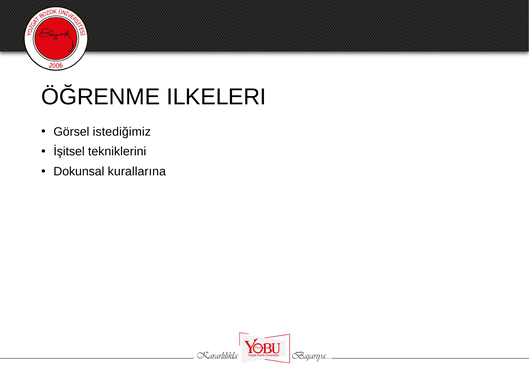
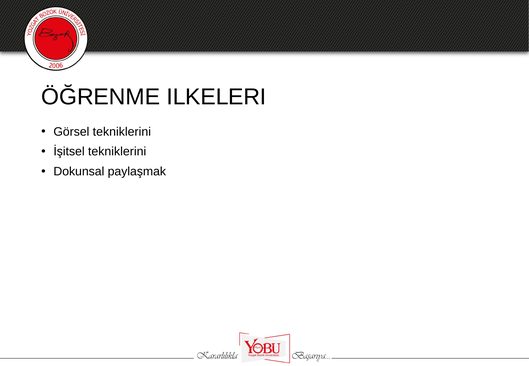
Görsel istediğimiz: istediğimiz -> tekniklerini
kurallarına: kurallarına -> paylaşmak
